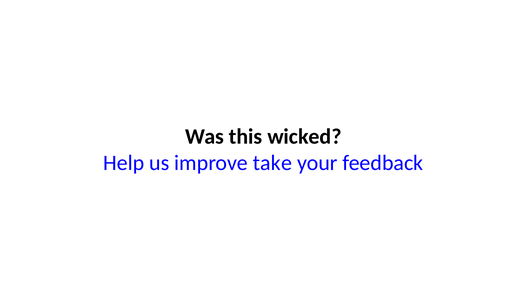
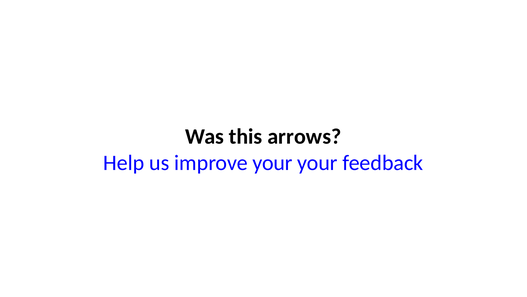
wicked: wicked -> arrows
improve take: take -> your
